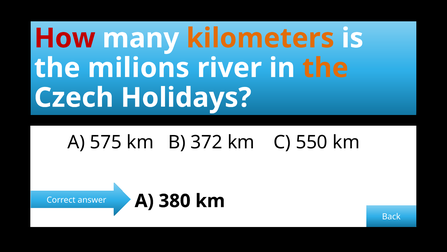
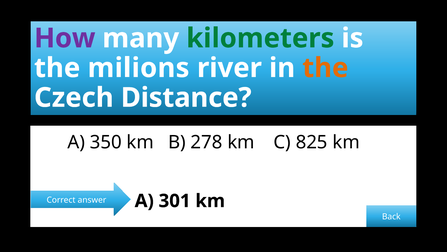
How colour: red -> purple
kilometers colour: orange -> green
Holidays: Holidays -> Distance
575: 575 -> 350
372: 372 -> 278
550: 550 -> 825
380: 380 -> 301
